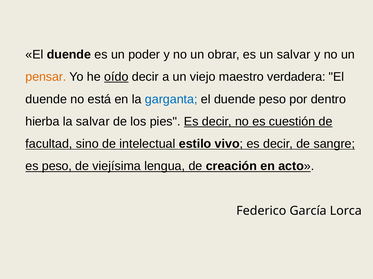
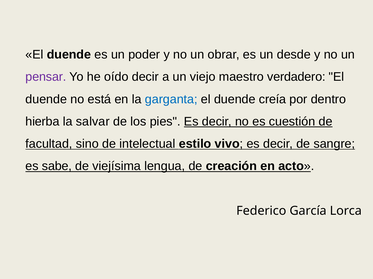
un salvar: salvar -> desde
pensar colour: orange -> purple
oído underline: present -> none
verdadera: verdadera -> verdadero
duende peso: peso -> creía
es peso: peso -> sabe
